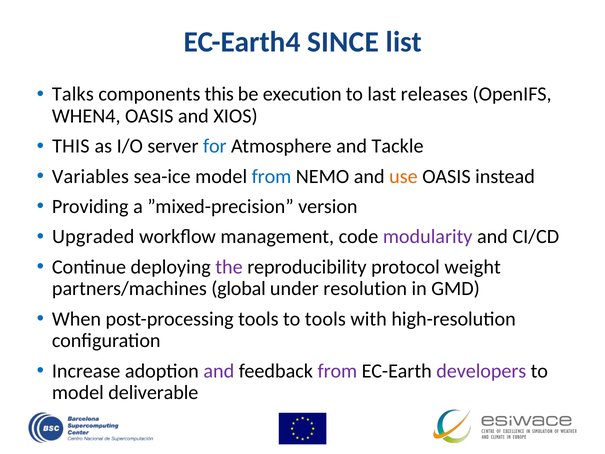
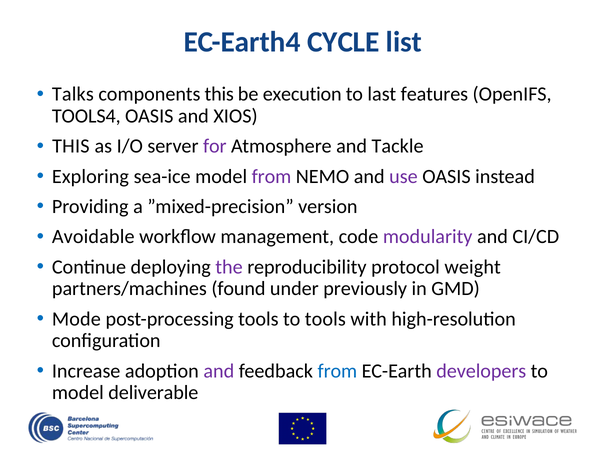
SINCE: SINCE -> CYCLE
releases: releases -> features
WHEN4: WHEN4 -> TOOLS4
for colour: blue -> purple
Variables: Variables -> Exploring
from at (271, 176) colour: blue -> purple
use colour: orange -> purple
Upgraded: Upgraded -> Avoidable
global: global -> found
resolution: resolution -> previously
When: When -> Mode
from at (337, 371) colour: purple -> blue
